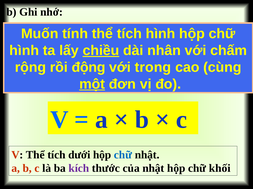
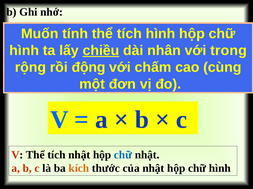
chấm: chấm -> trong
trong: trong -> chấm
một underline: present -> none
tích dưới: dưới -> nhật
kích colour: purple -> orange
khối at (220, 169): khối -> hình
